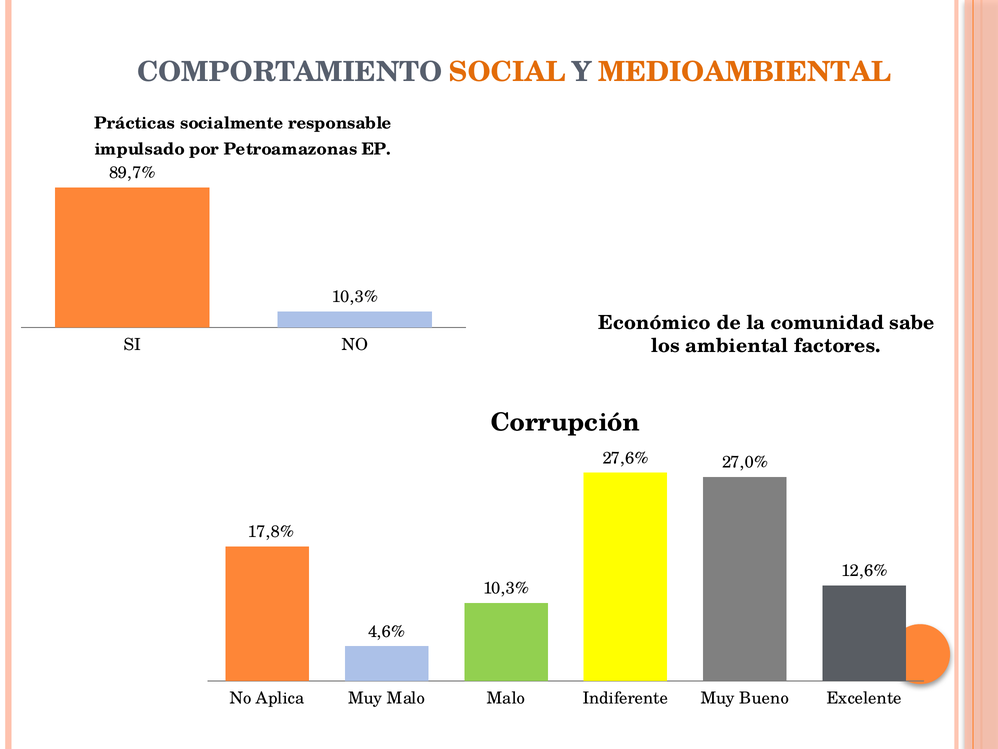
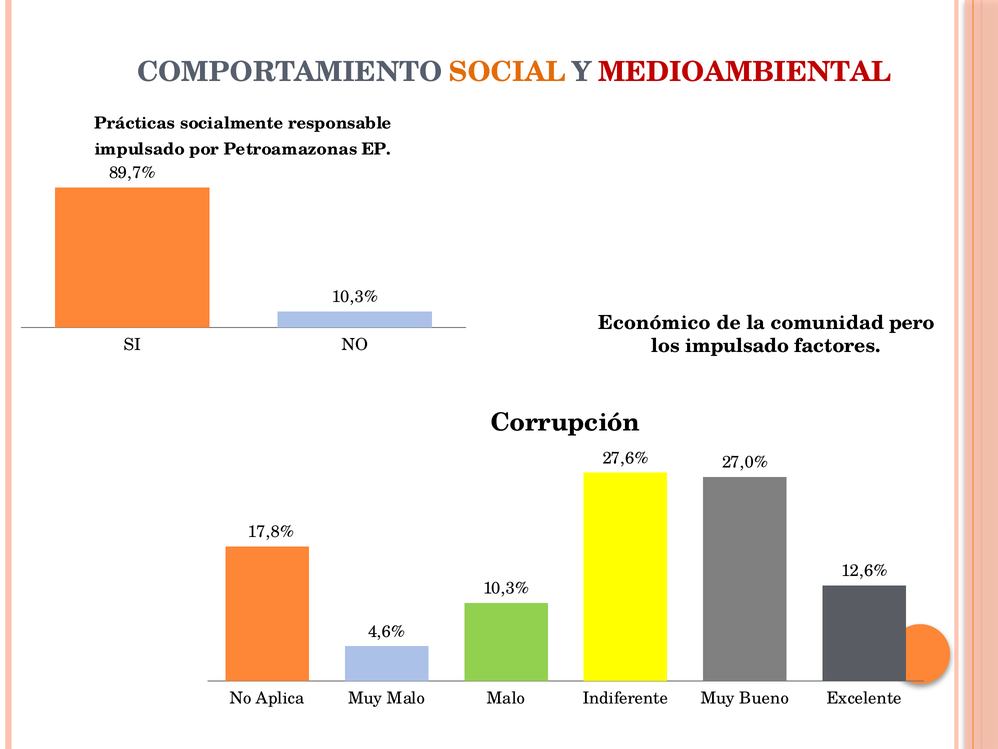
MEDIOAMBIENTAL colour: orange -> red
sabe: sabe -> pero
los ambiental: ambiental -> impulsado
